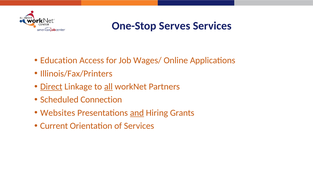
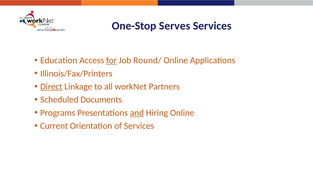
for underline: none -> present
Wages/: Wages/ -> Round/
all underline: present -> none
Connection: Connection -> Documents
Websites: Websites -> Programs
Hiring Grants: Grants -> Online
